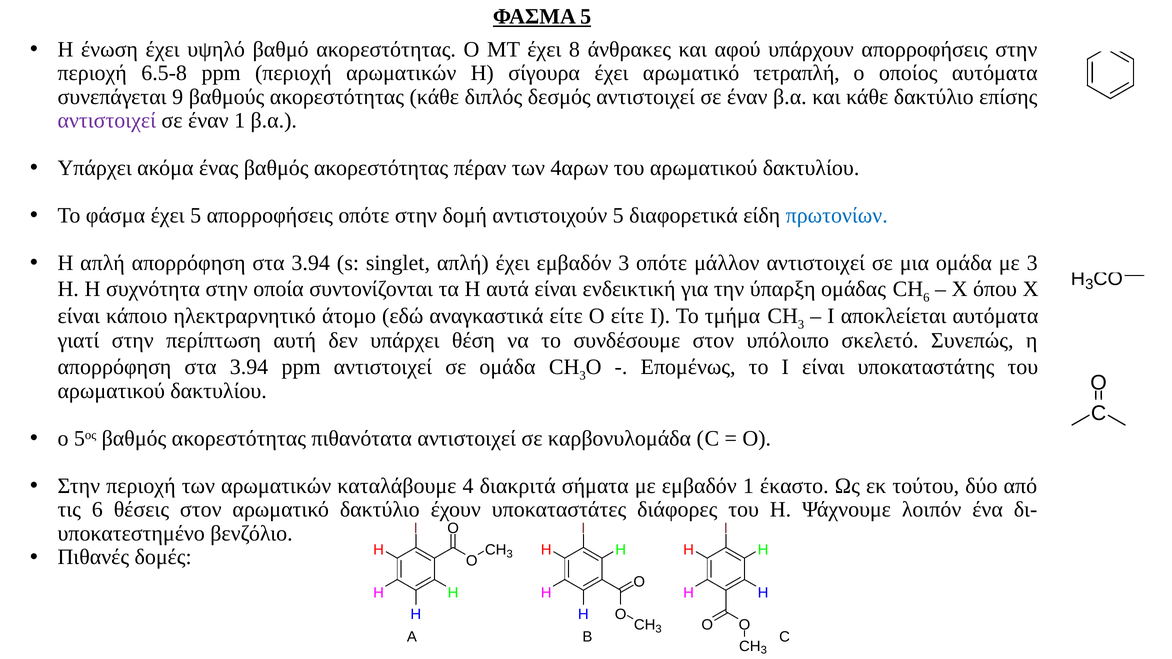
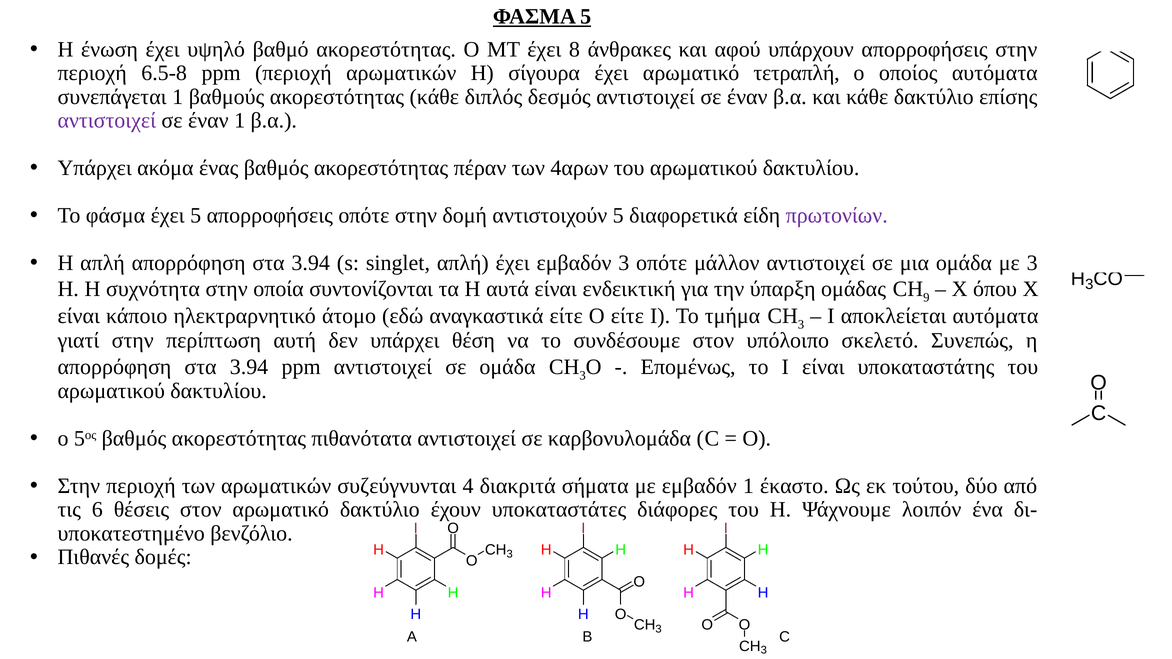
συνεπάγεται 9: 9 -> 1
πρωτονίων colour: blue -> purple
6 at (926, 298): 6 -> 9
καταλάβουμε: καταλάβουμε -> συζεύγνυνται
